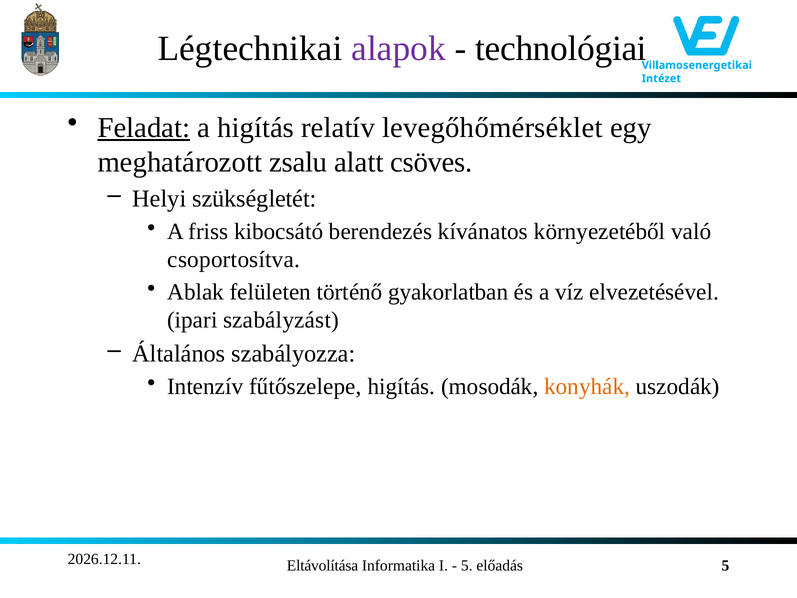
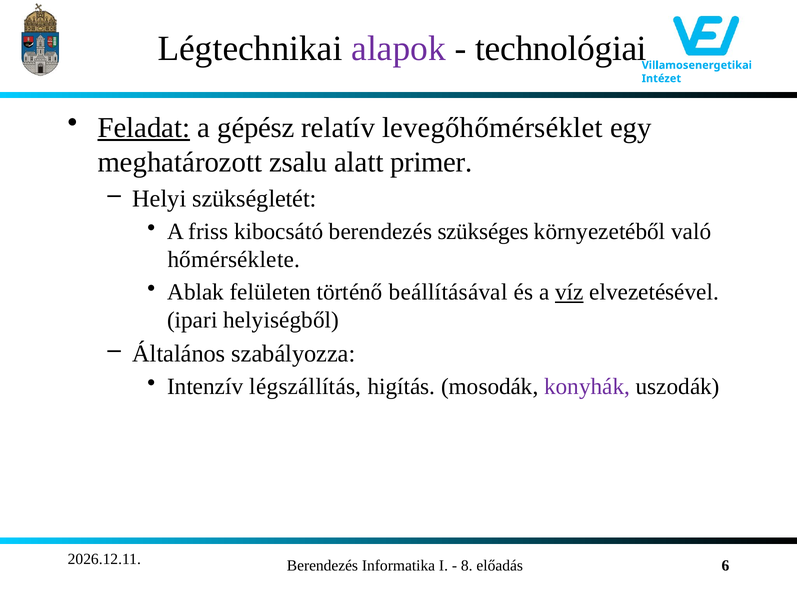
a higítás: higítás -> gépész
csöves: csöves -> primer
kívánatos: kívánatos -> szükséges
csoportosítva: csoportosítva -> hőmérséklete
gyakorlatban: gyakorlatban -> beállításával
víz underline: none -> present
szabályzást: szabályzást -> helyiségből
fűtőszelepe: fűtőszelepe -> légszállítás
konyhák colour: orange -> purple
Eltávolítása at (323, 566): Eltávolítása -> Berendezés
5 at (467, 566): 5 -> 8
előadás 5: 5 -> 6
